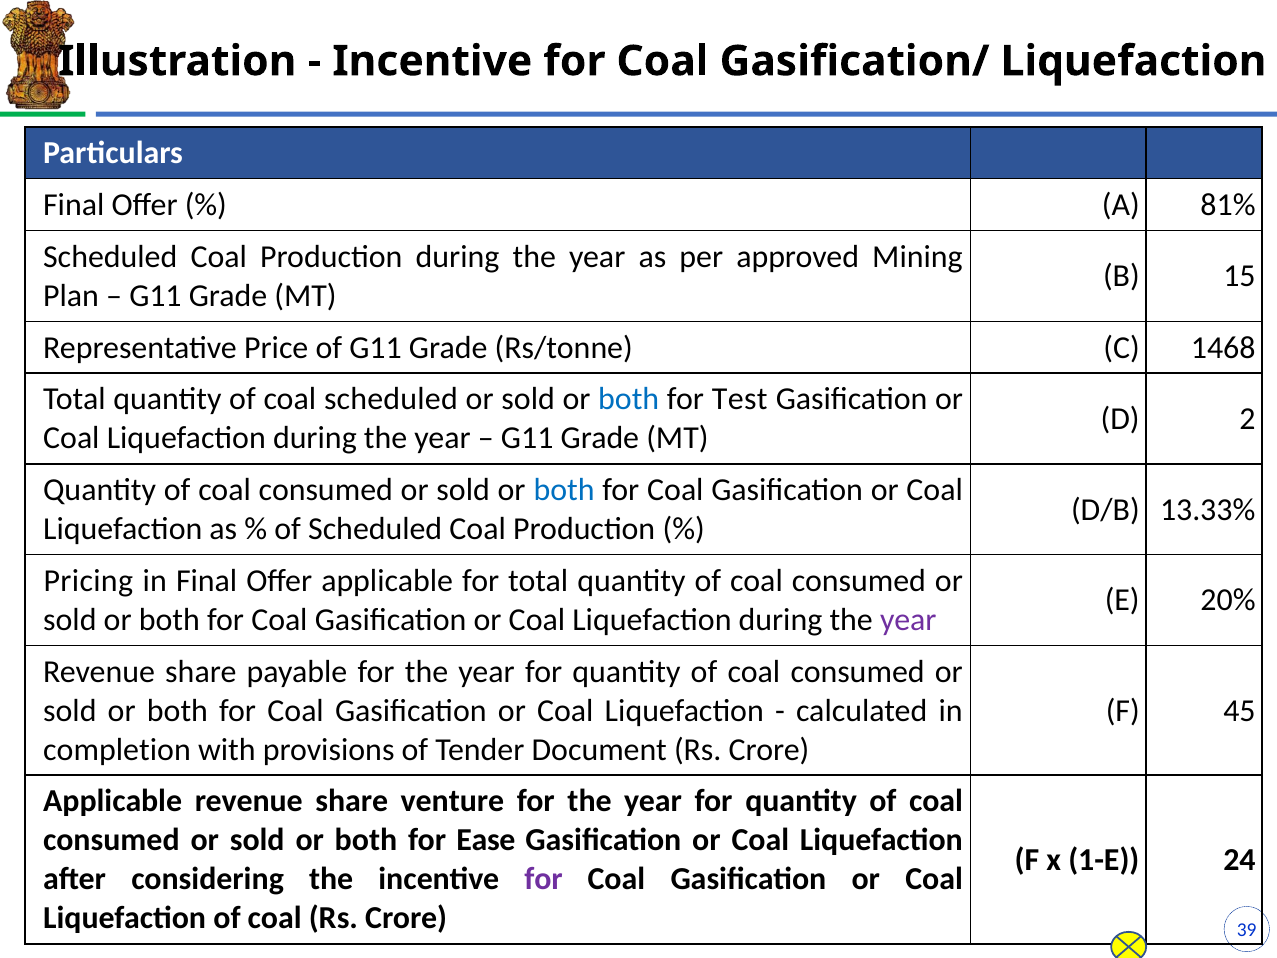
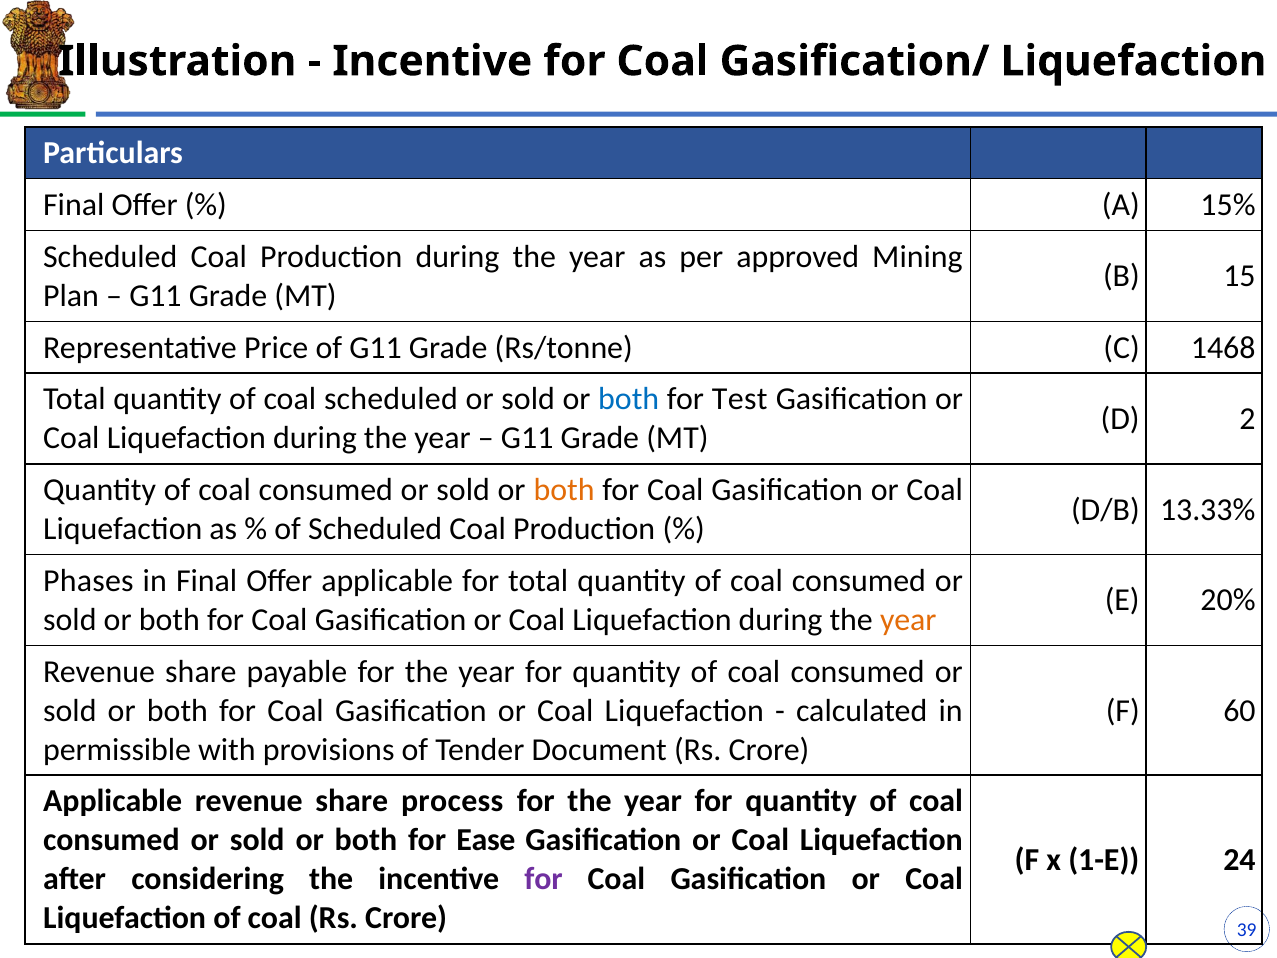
81%: 81% -> 15%
both at (564, 490) colour: blue -> orange
Pricing: Pricing -> Phases
year at (908, 620) colour: purple -> orange
45: 45 -> 60
completion: completion -> permissible
venture: venture -> process
